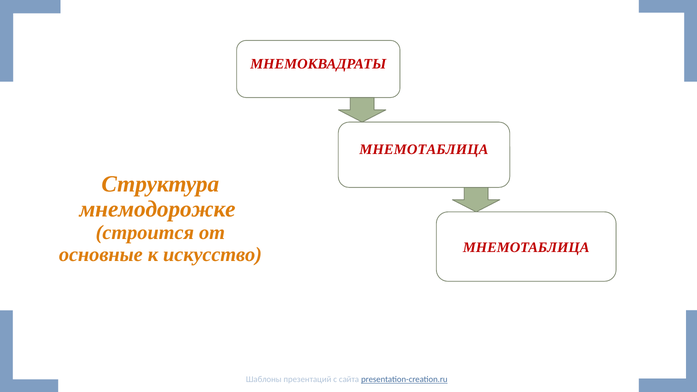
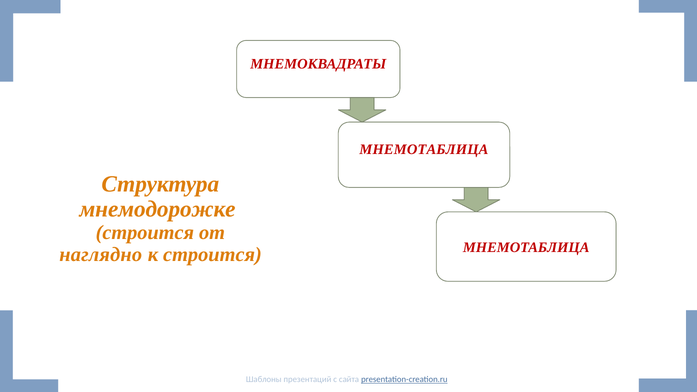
основные: основные -> наглядно
к искусство: искусство -> строится
